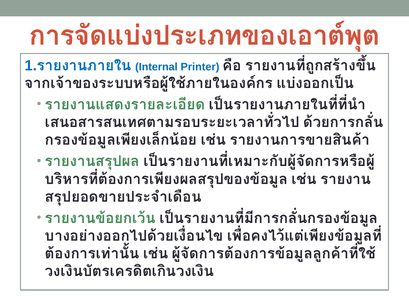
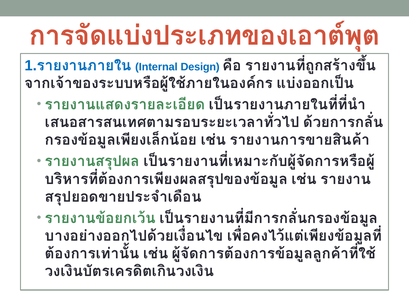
Printer: Printer -> Design
